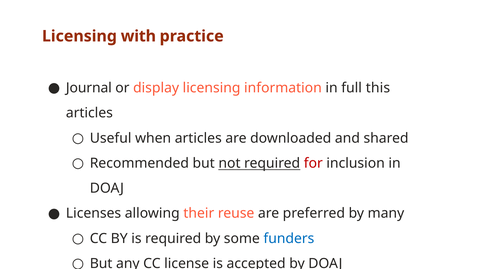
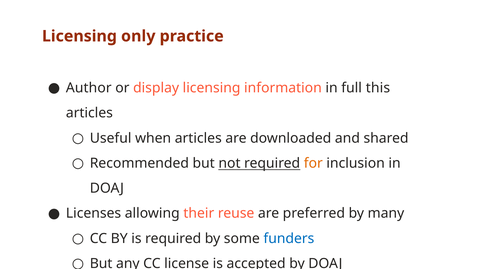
with: with -> only
Journal: Journal -> Author
for colour: red -> orange
